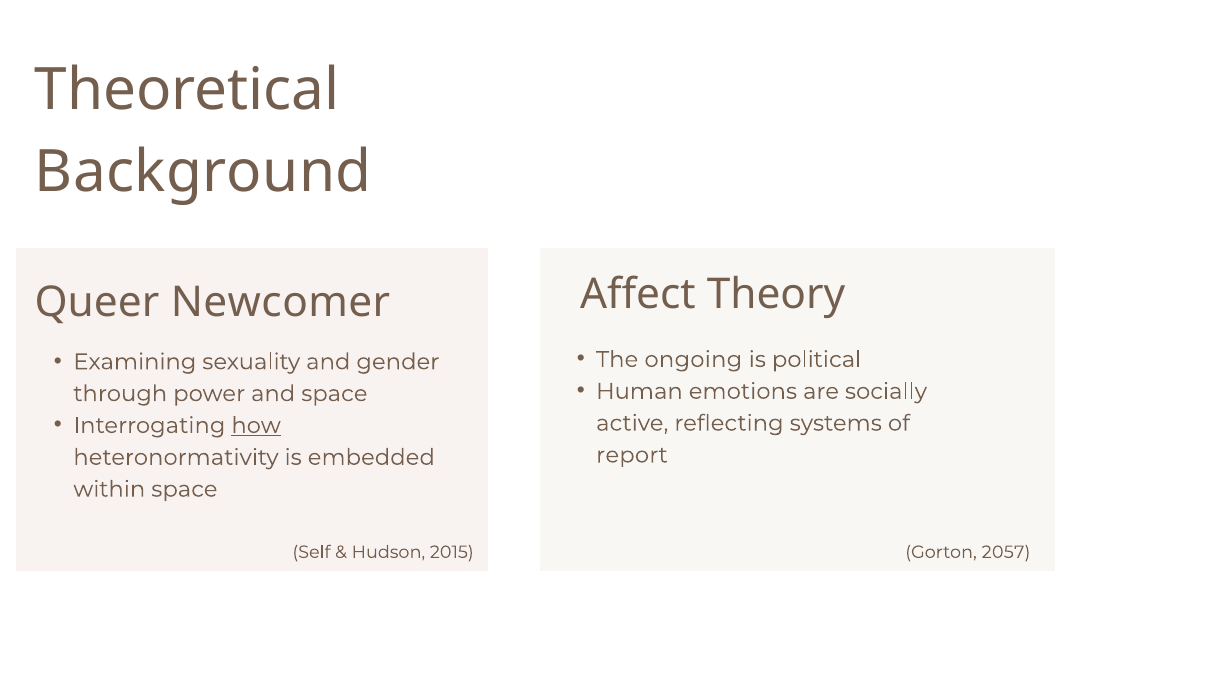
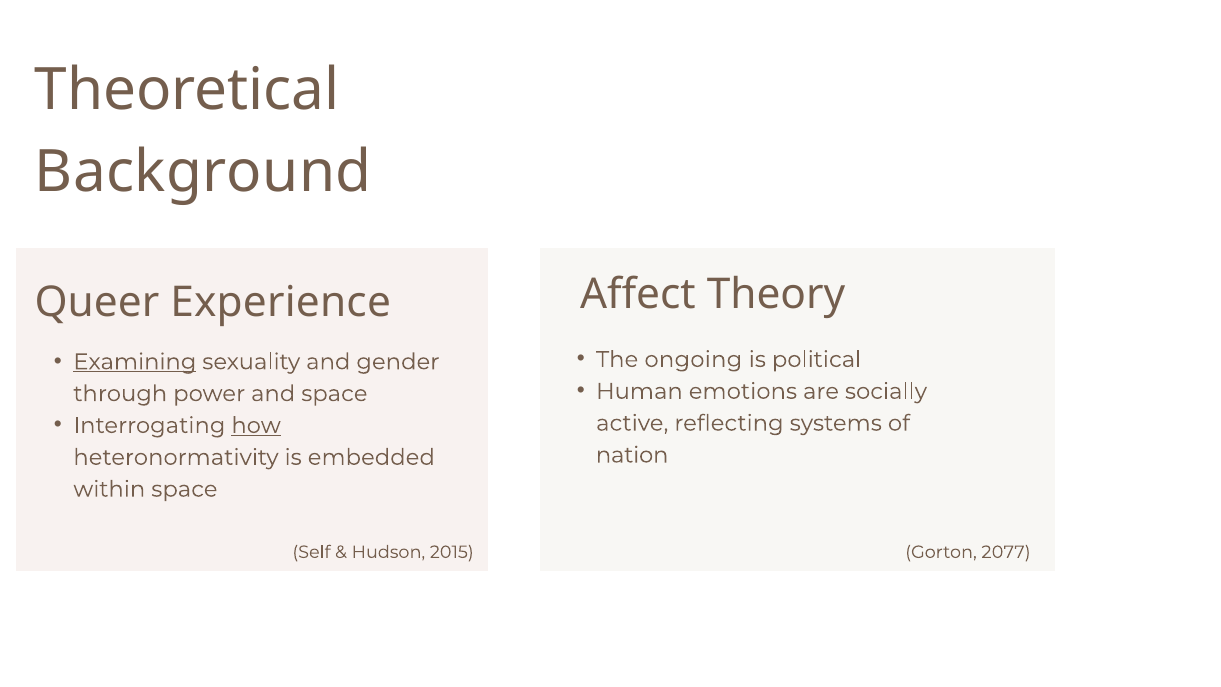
Newcomer: Newcomer -> Experience
Examining underline: none -> present
report: report -> nation
2057: 2057 -> 2077
